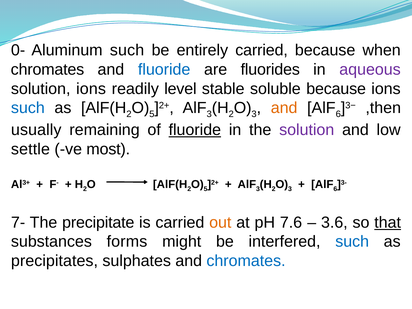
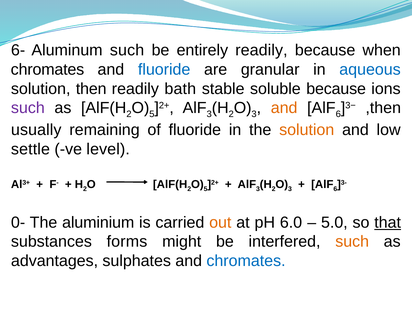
0-: 0- -> 6-
entirely carried: carried -> readily
fluorides: fluorides -> granular
aqueous colour: purple -> blue
solution ions: ions -> then
level: level -> bath
such at (28, 108) colour: blue -> purple
fluoride at (195, 130) underline: present -> none
solution at (307, 130) colour: purple -> orange
most: most -> level
7-: 7- -> 0-
precipitate: precipitate -> aluminium
7.6: 7.6 -> 6.0
3.6: 3.6 -> 5.0
such at (352, 242) colour: blue -> orange
precipitates: precipitates -> advantages
